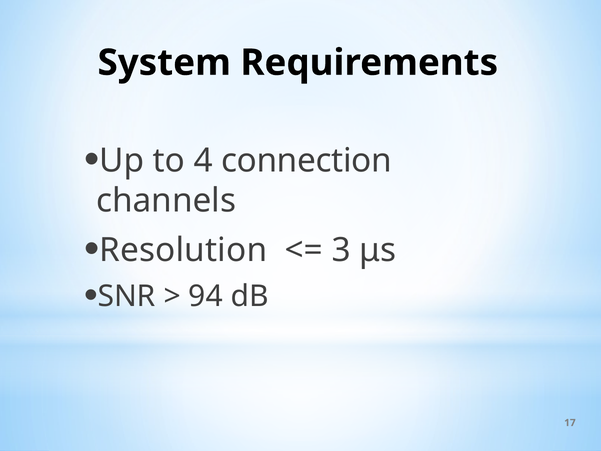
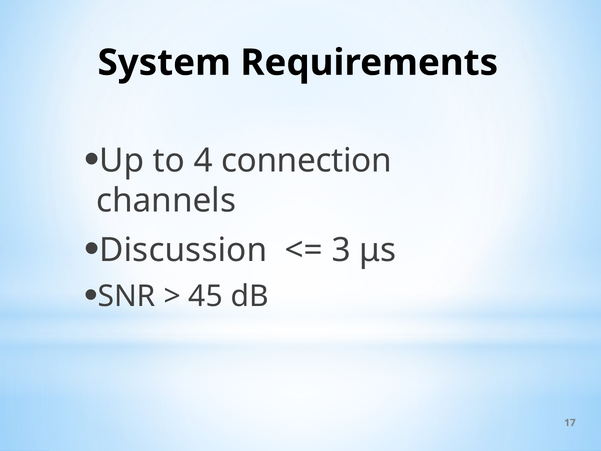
Resolution: Resolution -> Discussion
94: 94 -> 45
